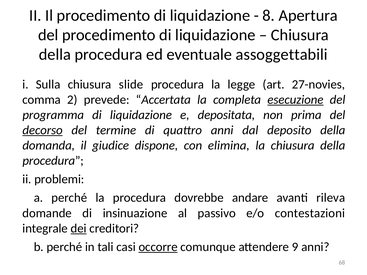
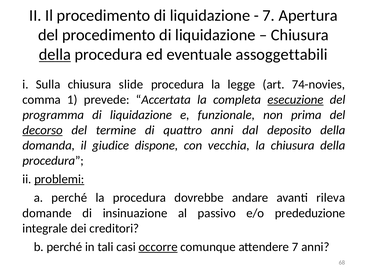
8 at (269, 16): 8 -> 7
della at (55, 55) underline: none -> present
27-novies: 27-novies -> 74-novies
2: 2 -> 1
depositata: depositata -> funzionale
elimina: elimina -> vecchia
problemi underline: none -> present
contestazioni: contestazioni -> prededuzione
dei underline: present -> none
attendere 9: 9 -> 7
